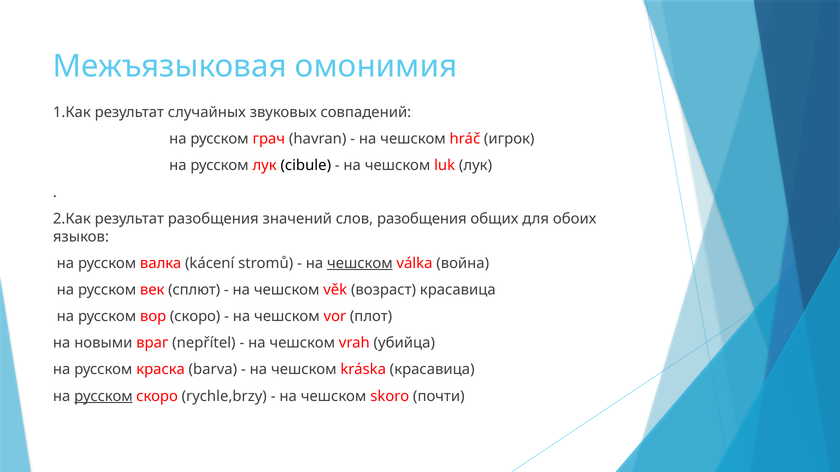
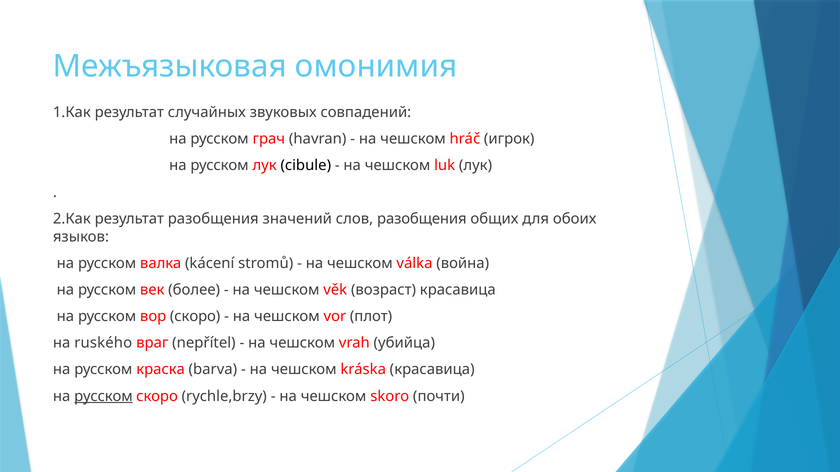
чешском at (360, 263) underline: present -> none
сплют: сплют -> более
новыми: новыми -> ruského
